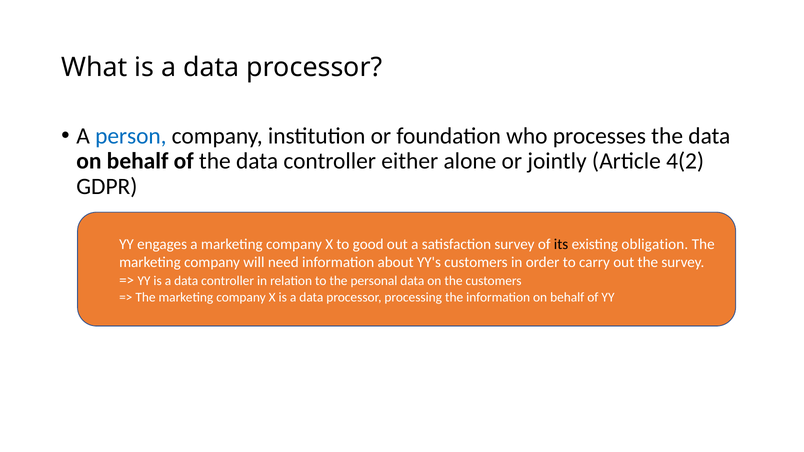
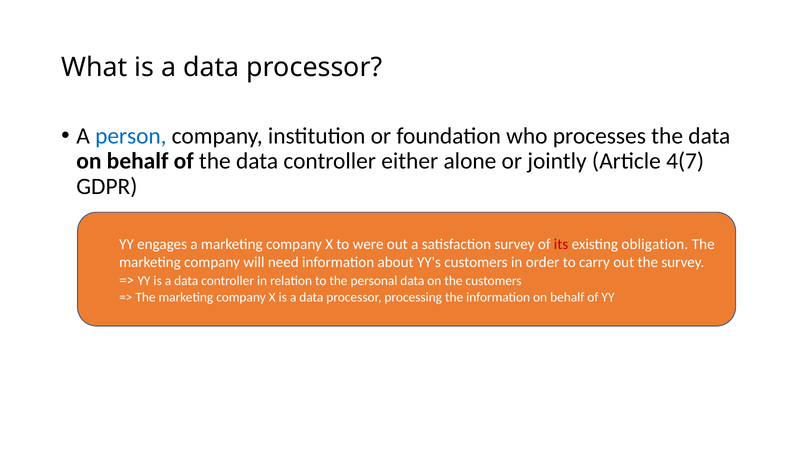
4(2: 4(2 -> 4(7
good: good -> were
its colour: black -> red
